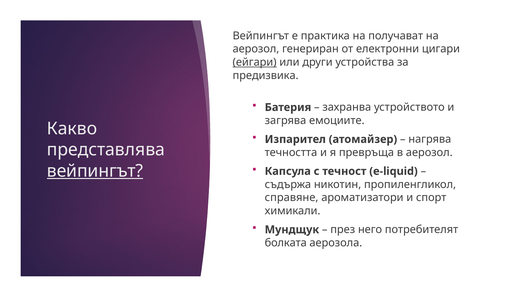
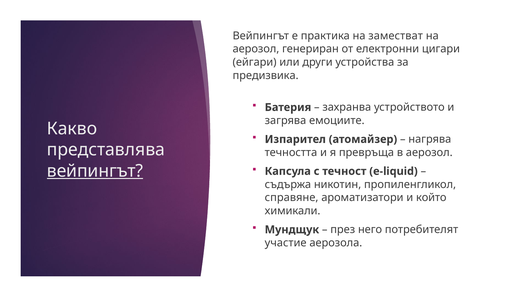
получават: получават -> заместват
ейгари underline: present -> none
спорт: спорт -> който
болката: болката -> участие
